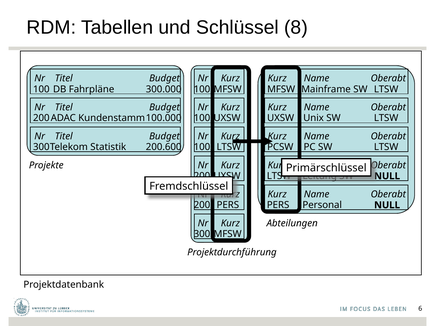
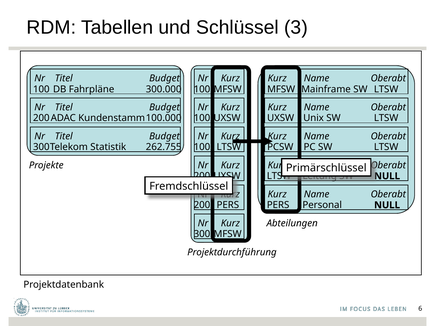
8: 8 -> 3
200.600: 200.600 -> 262.755
